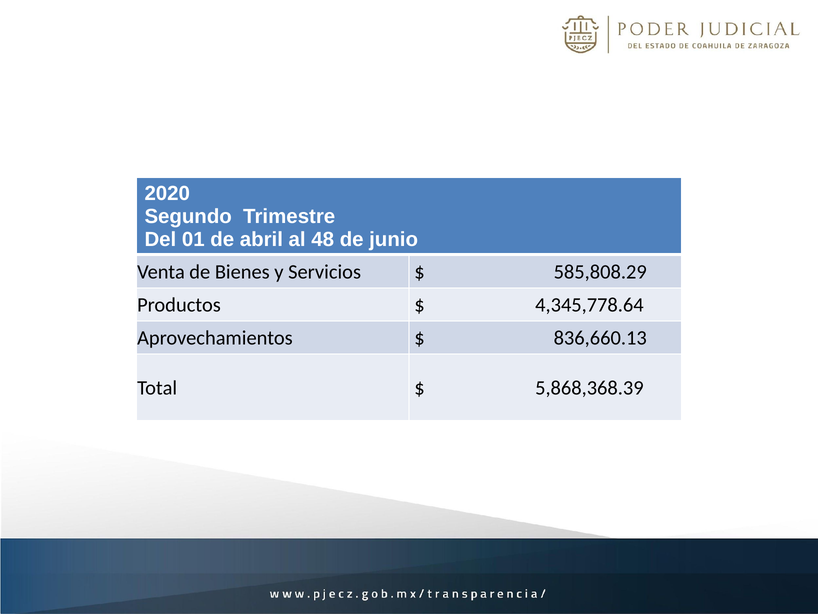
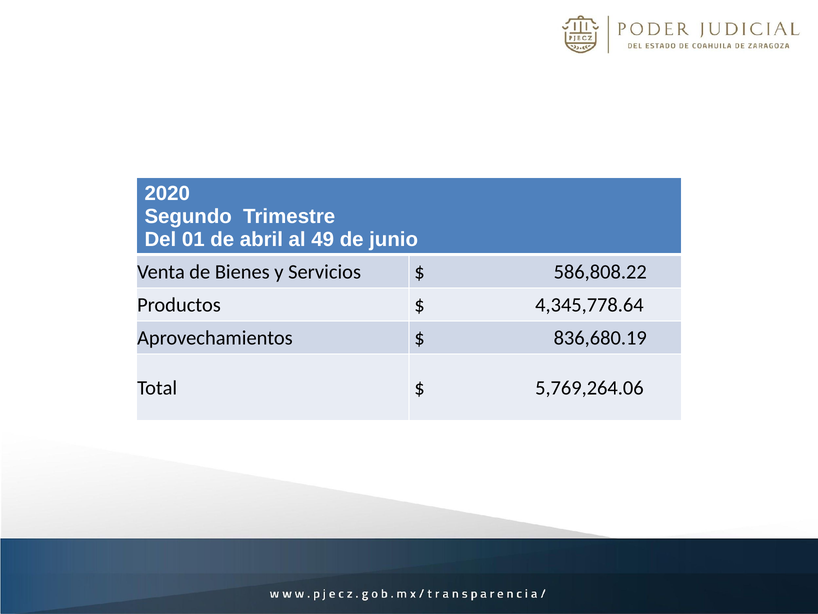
48: 48 -> 49
585,808.29: 585,808.29 -> 586,808.22
836,660.13: 836,660.13 -> 836,680.19
5,868,368.39: 5,868,368.39 -> 5,769,264.06
